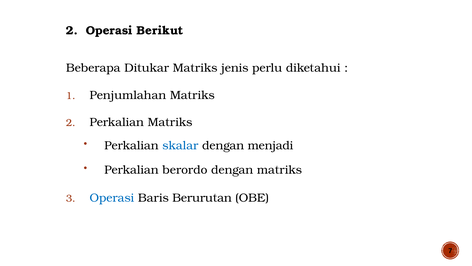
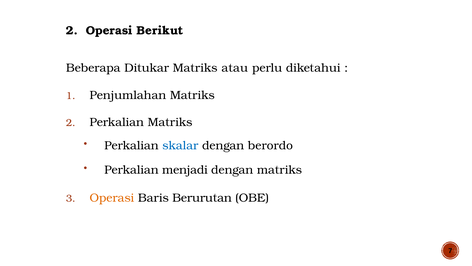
jenis: jenis -> atau
menjadi: menjadi -> berordo
berordo: berordo -> menjadi
Operasi at (112, 198) colour: blue -> orange
